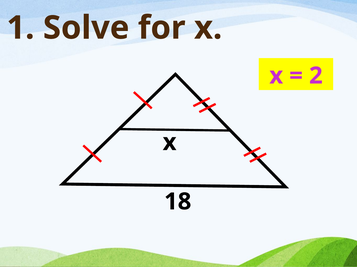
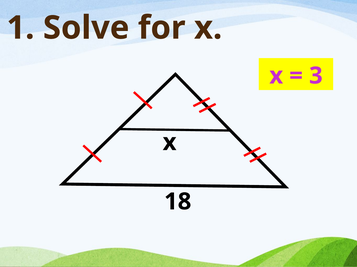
2: 2 -> 3
